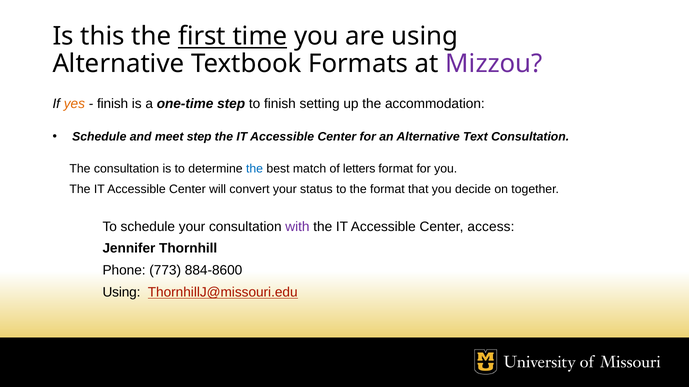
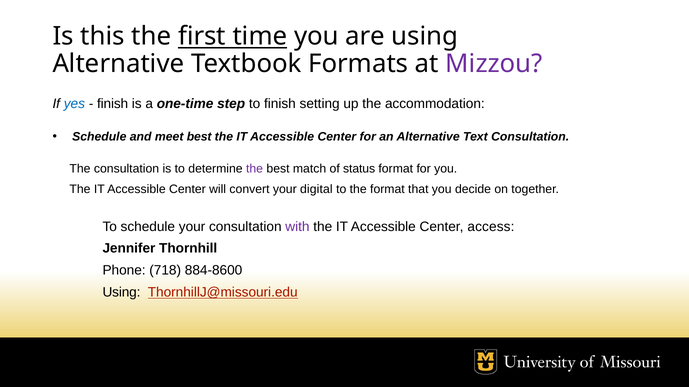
yes colour: orange -> blue
meet step: step -> best
the at (255, 169) colour: blue -> purple
letters: letters -> status
status: status -> digital
773: 773 -> 718
